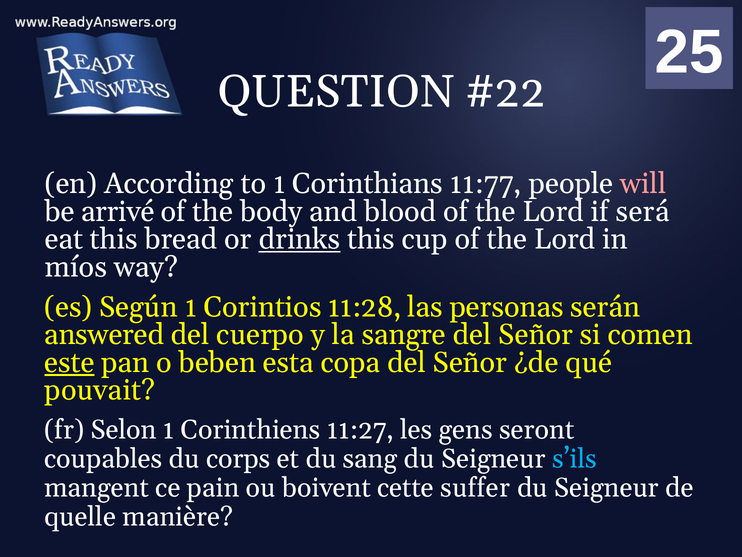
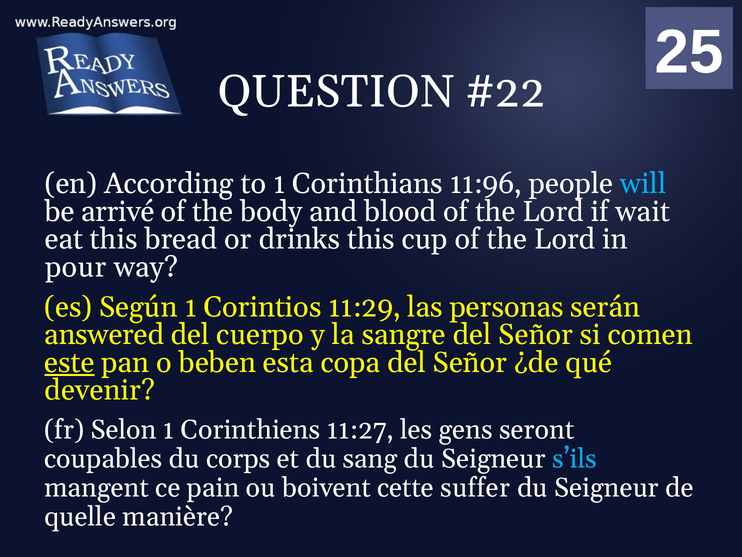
11:77: 11:77 -> 11:96
will colour: pink -> light blue
será: será -> wait
drinks underline: present -> none
míos: míos -> pour
11:28: 11:28 -> 11:29
pouvait: pouvait -> devenir
